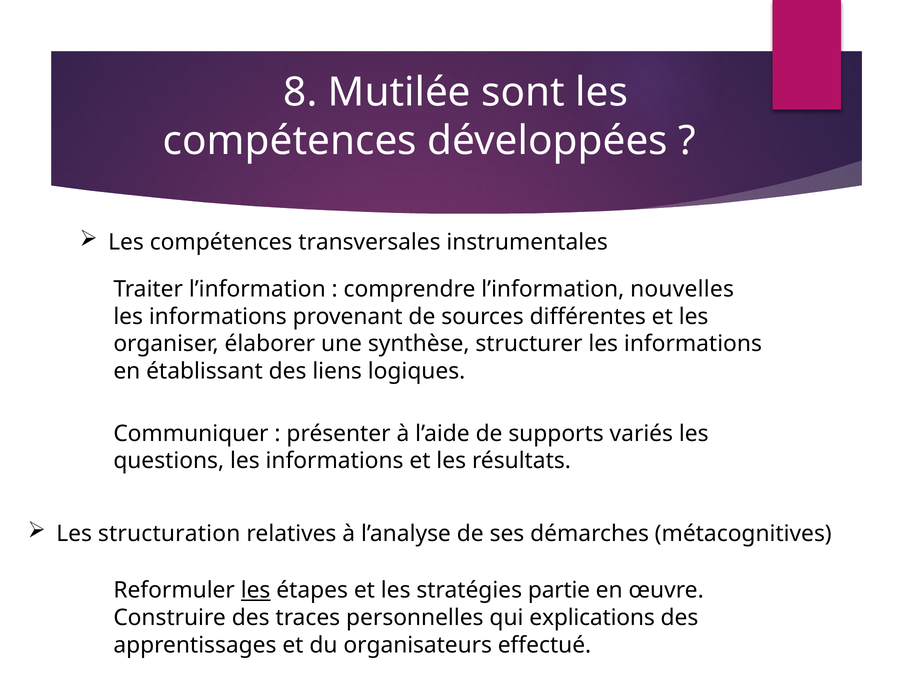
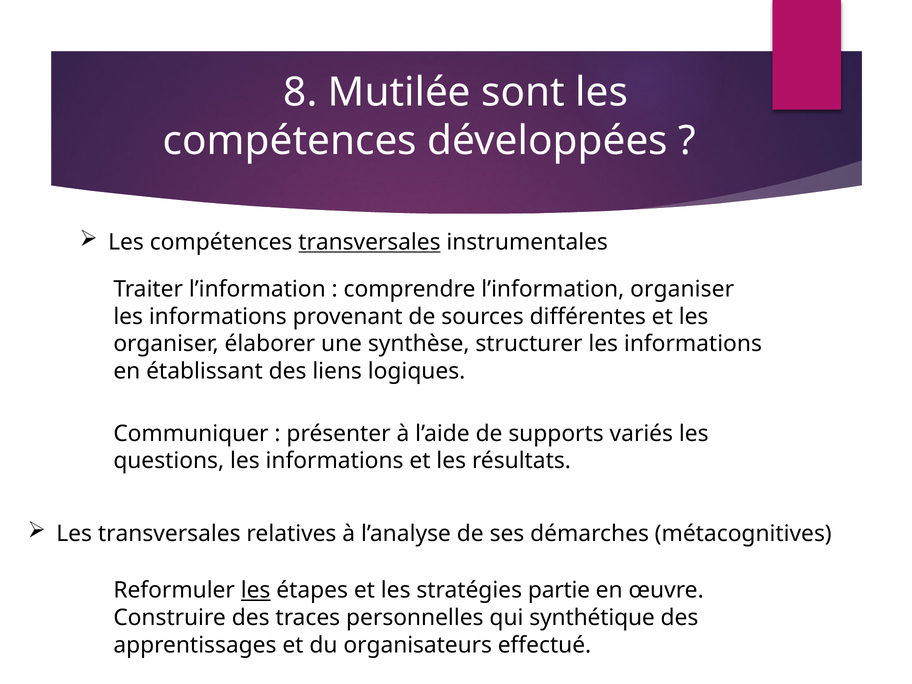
transversales at (369, 242) underline: none -> present
l’information nouvelles: nouvelles -> organiser
Les structuration: structuration -> transversales
explications: explications -> synthétique
